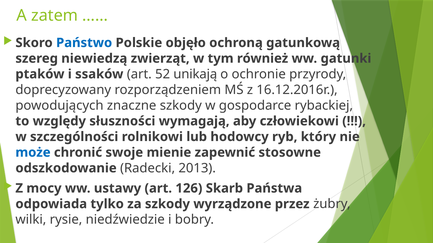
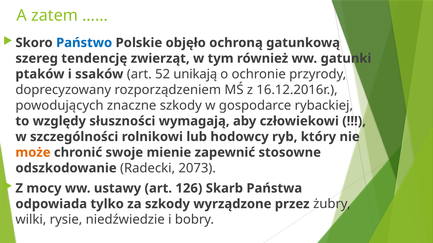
niewiedzą: niewiedzą -> tendencję
może colour: blue -> orange
2013: 2013 -> 2073
